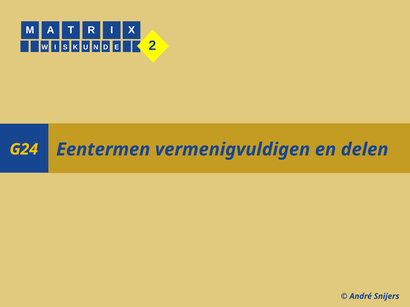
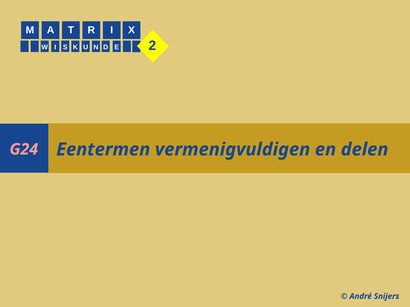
G24 colour: yellow -> pink
